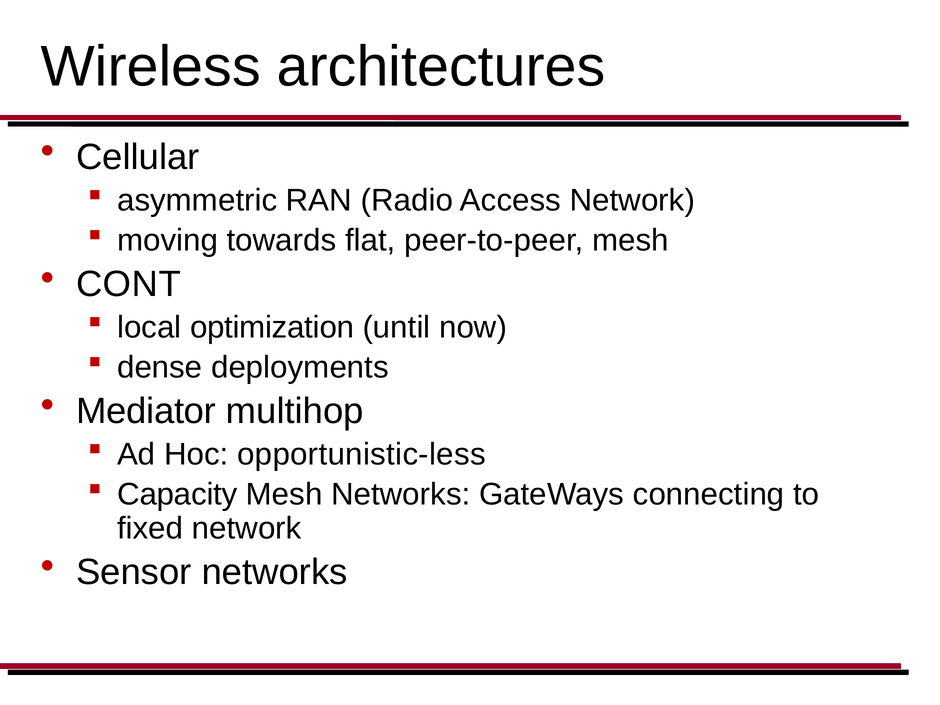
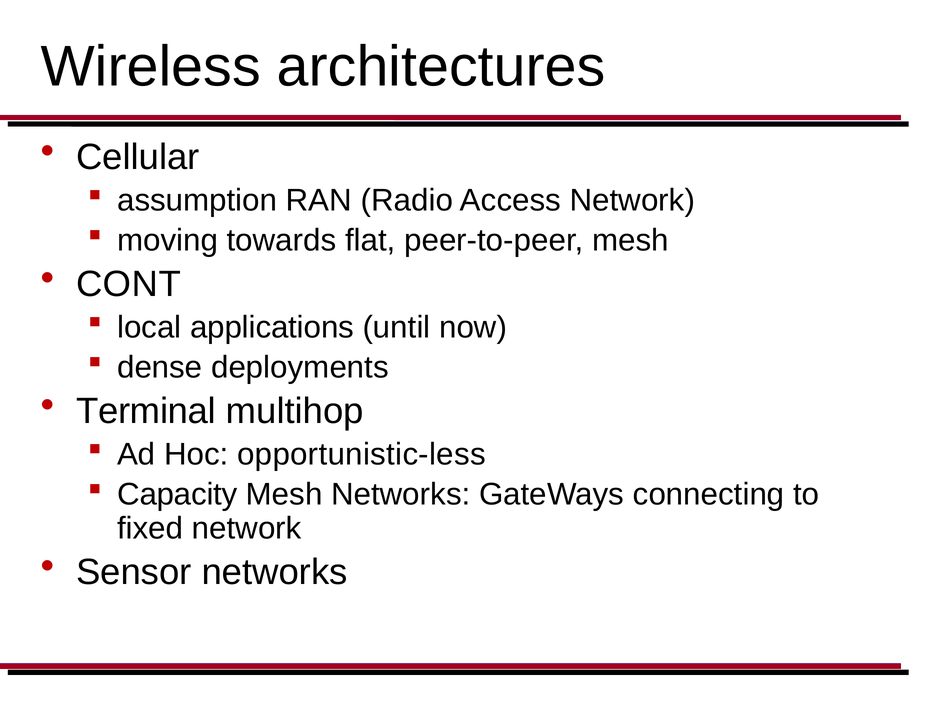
asymmetric: asymmetric -> assumption
optimization: optimization -> applications
Mediator: Mediator -> Terminal
